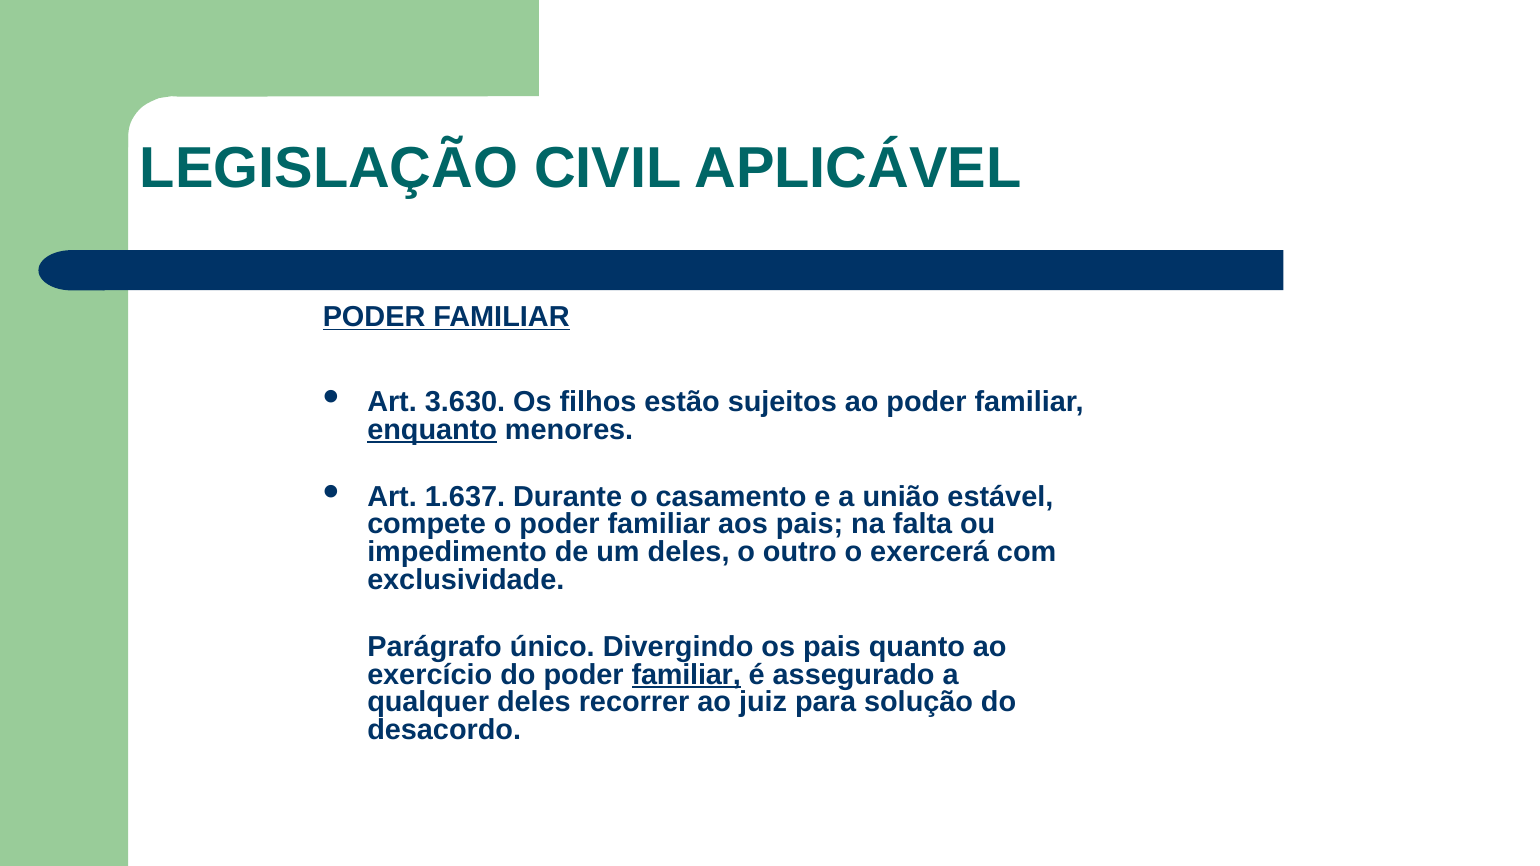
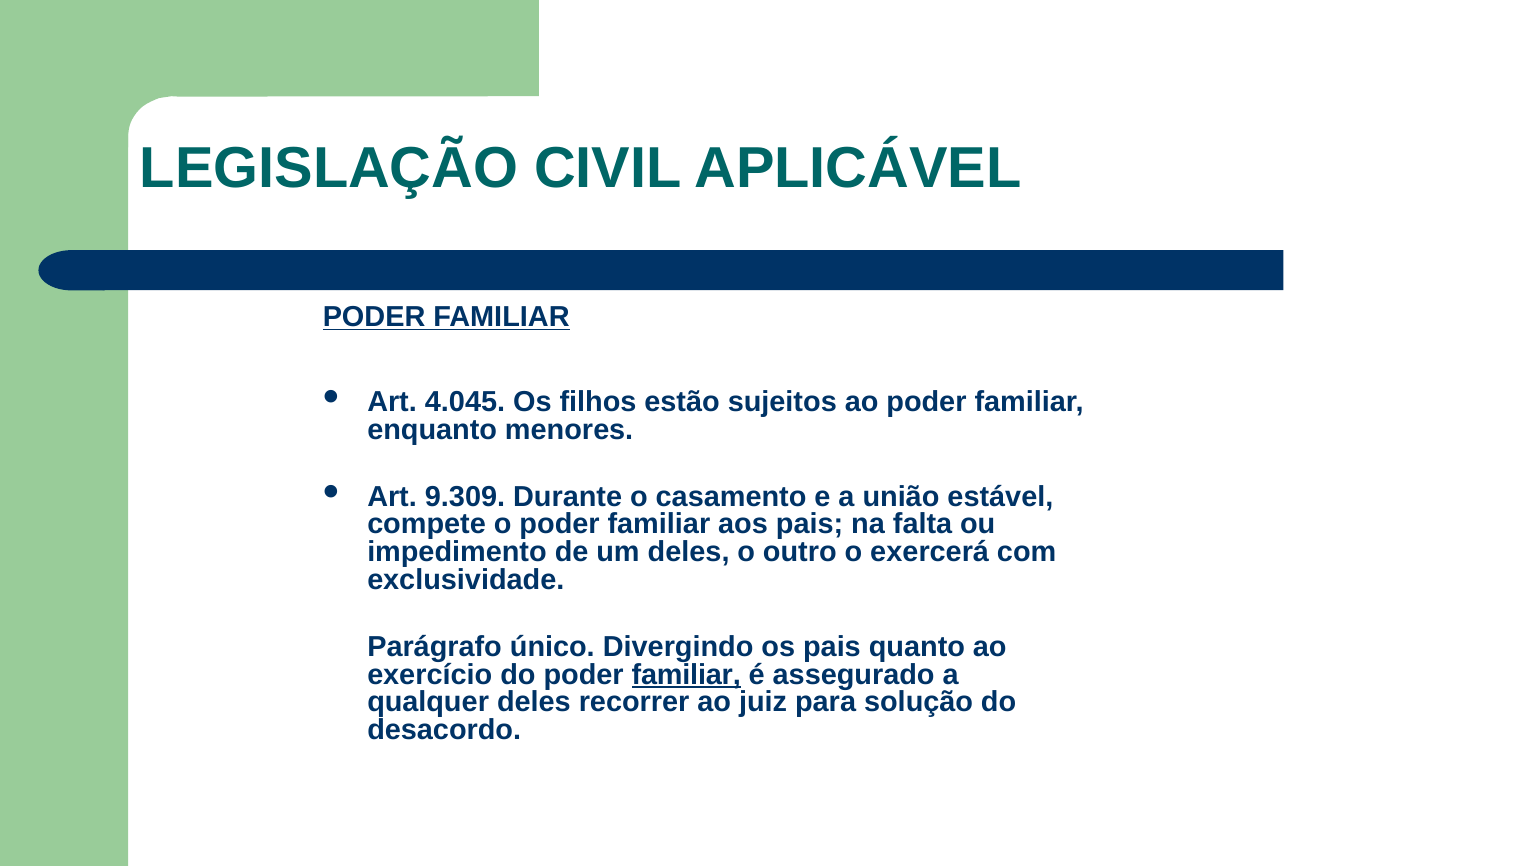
3.630: 3.630 -> 4.045
enquanto underline: present -> none
1.637: 1.637 -> 9.309
